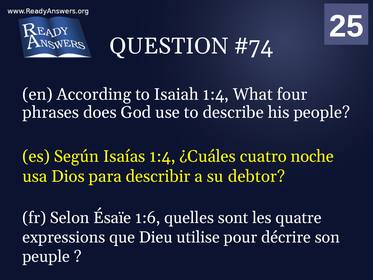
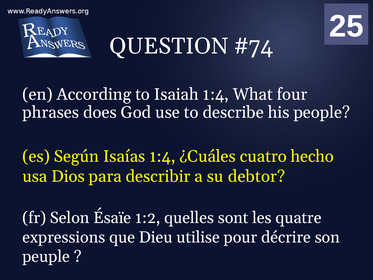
noche: noche -> hecho
1:6: 1:6 -> 1:2
